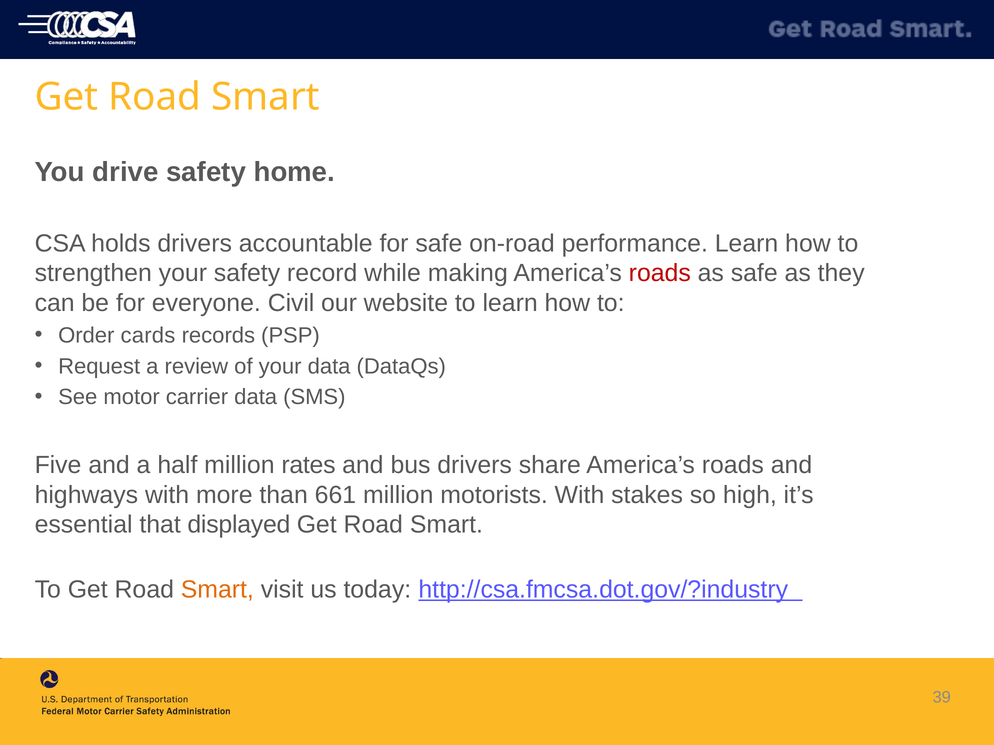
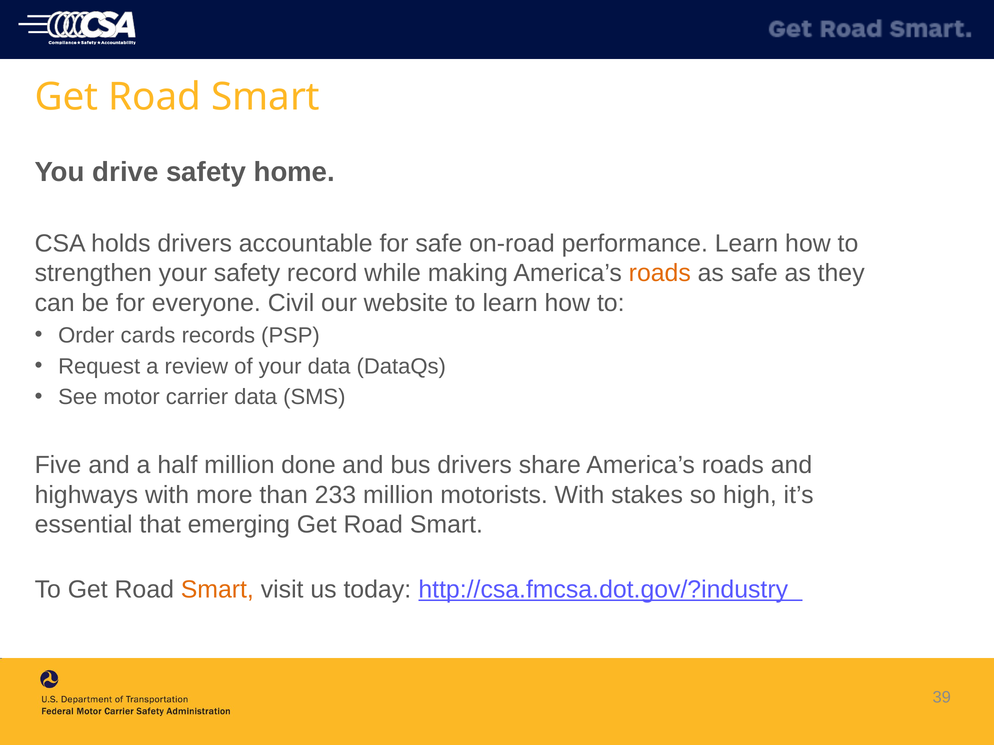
roads at (660, 273) colour: red -> orange
rates: rates -> done
661: 661 -> 233
displayed: displayed -> emerging
